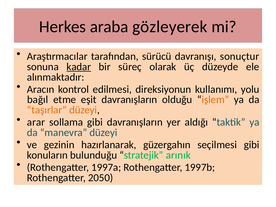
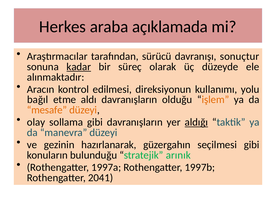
gözleyerek: gözleyerek -> açıklamada
eşit: eşit -> aldı
taşırlar: taşırlar -> mesafe
arar: arar -> olay
aldığı underline: none -> present
2050: 2050 -> 2041
